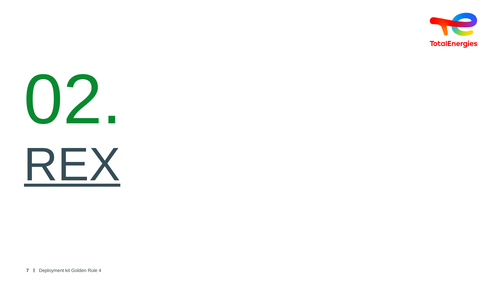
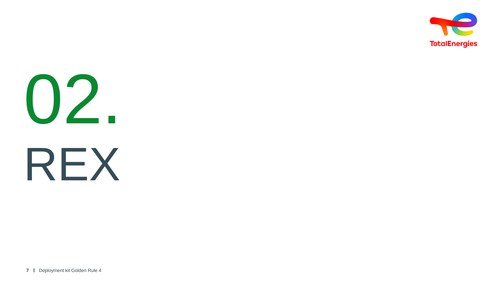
REX underline: present -> none
